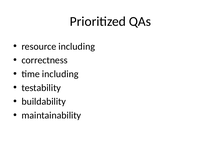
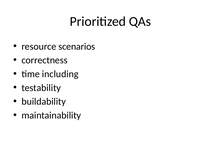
resource including: including -> scenarios
